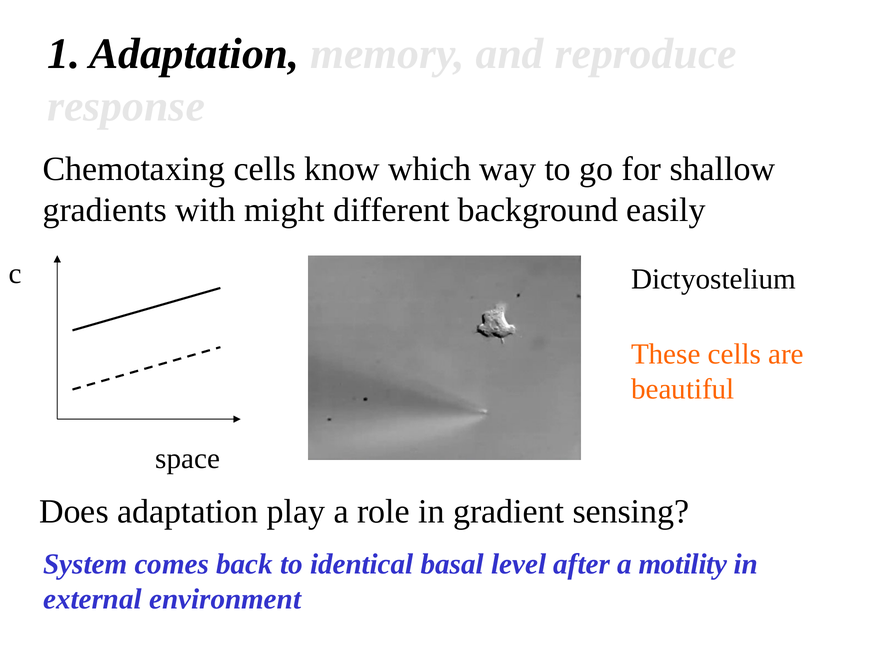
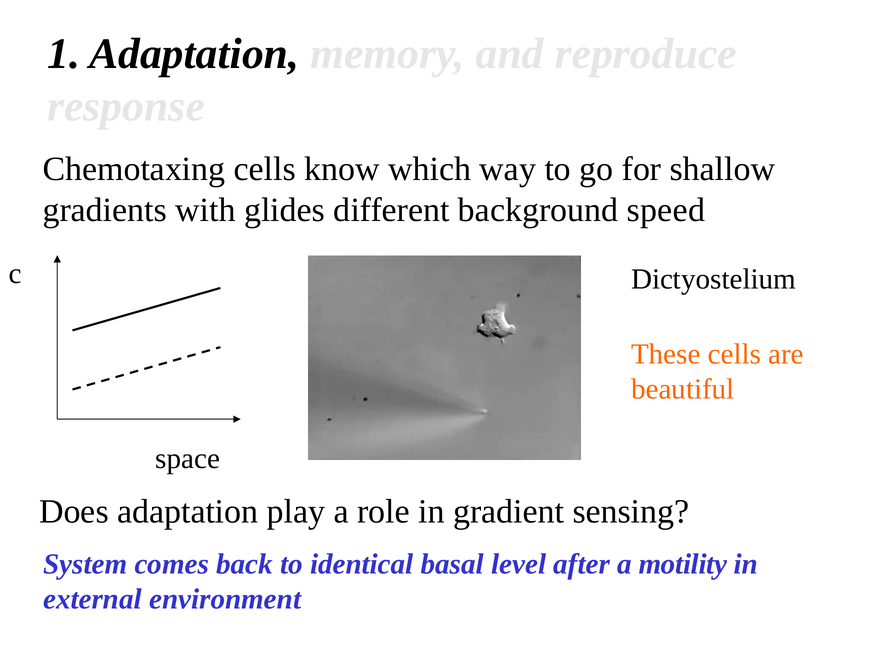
might: might -> glides
easily: easily -> speed
